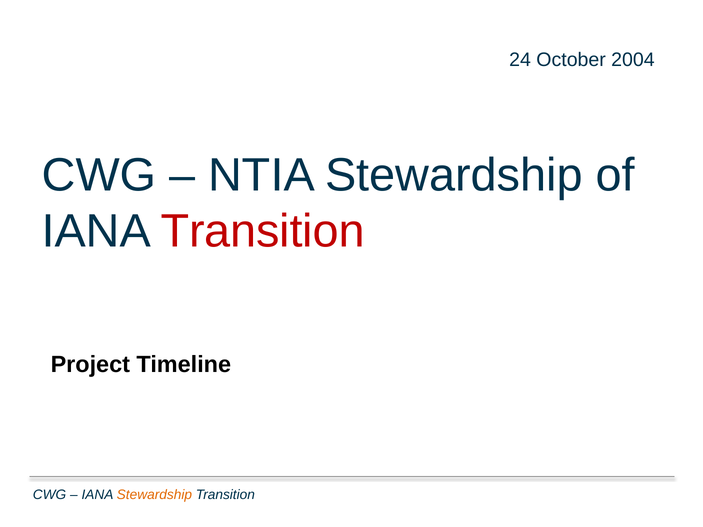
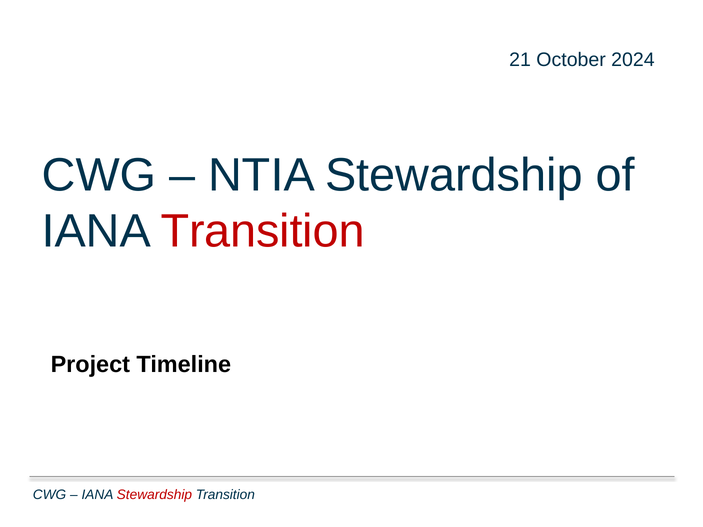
24: 24 -> 21
2004: 2004 -> 2024
Stewardship at (154, 495) colour: orange -> red
